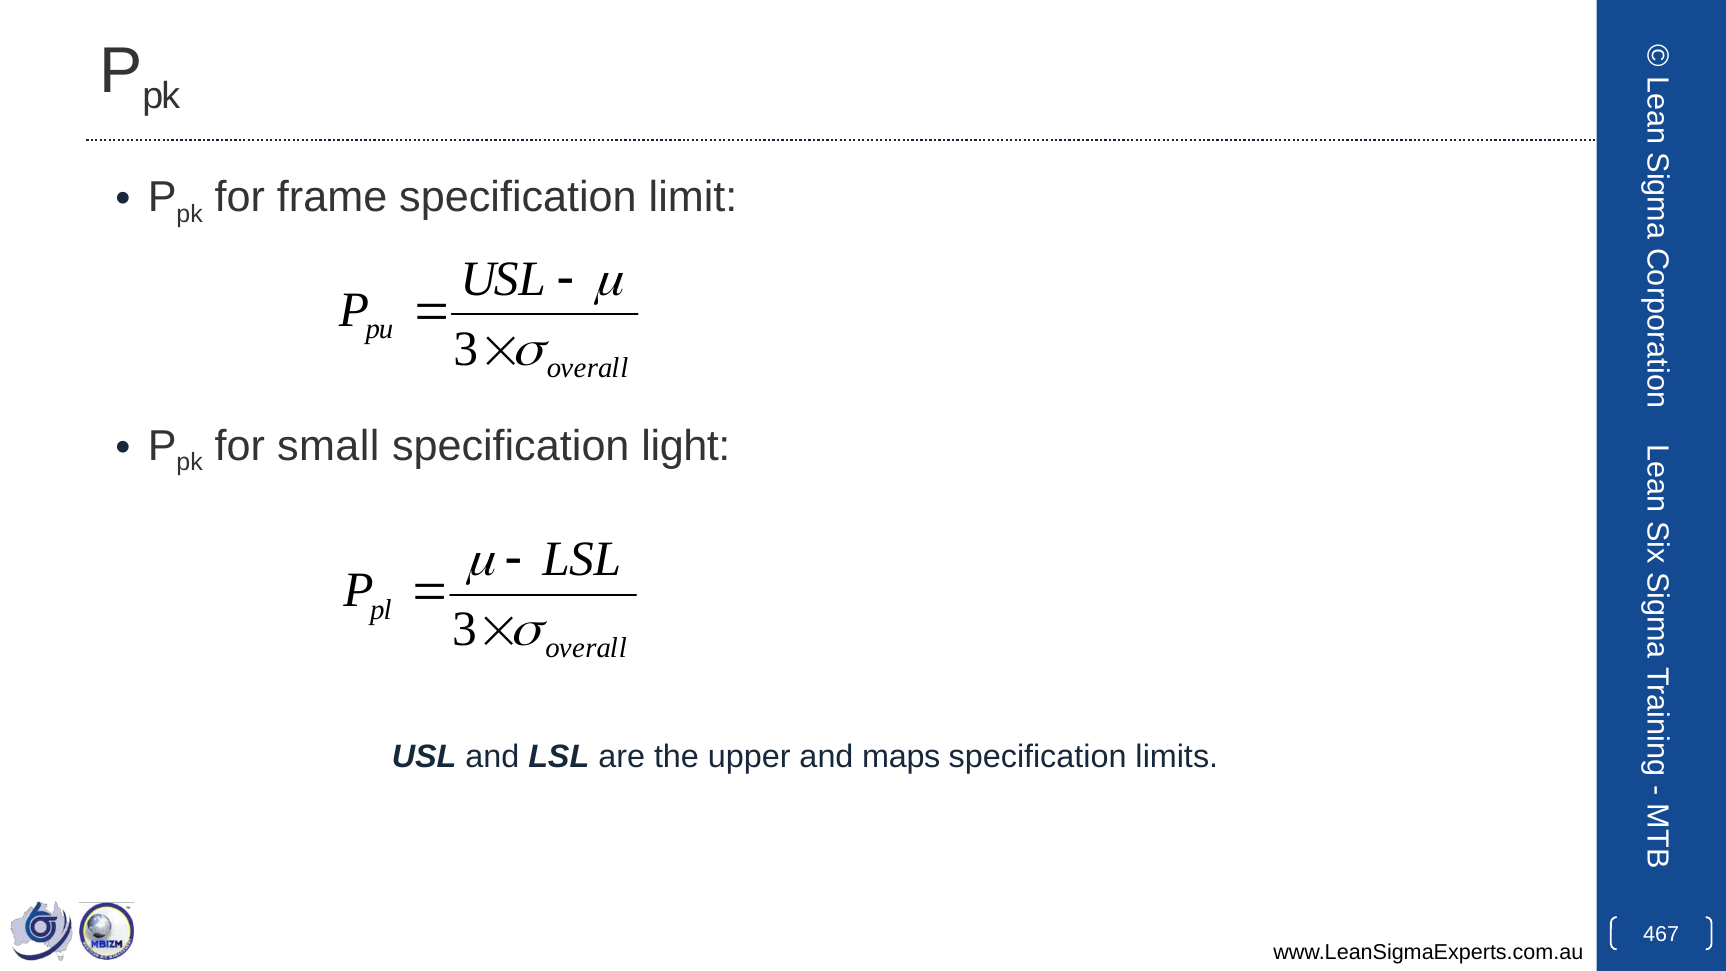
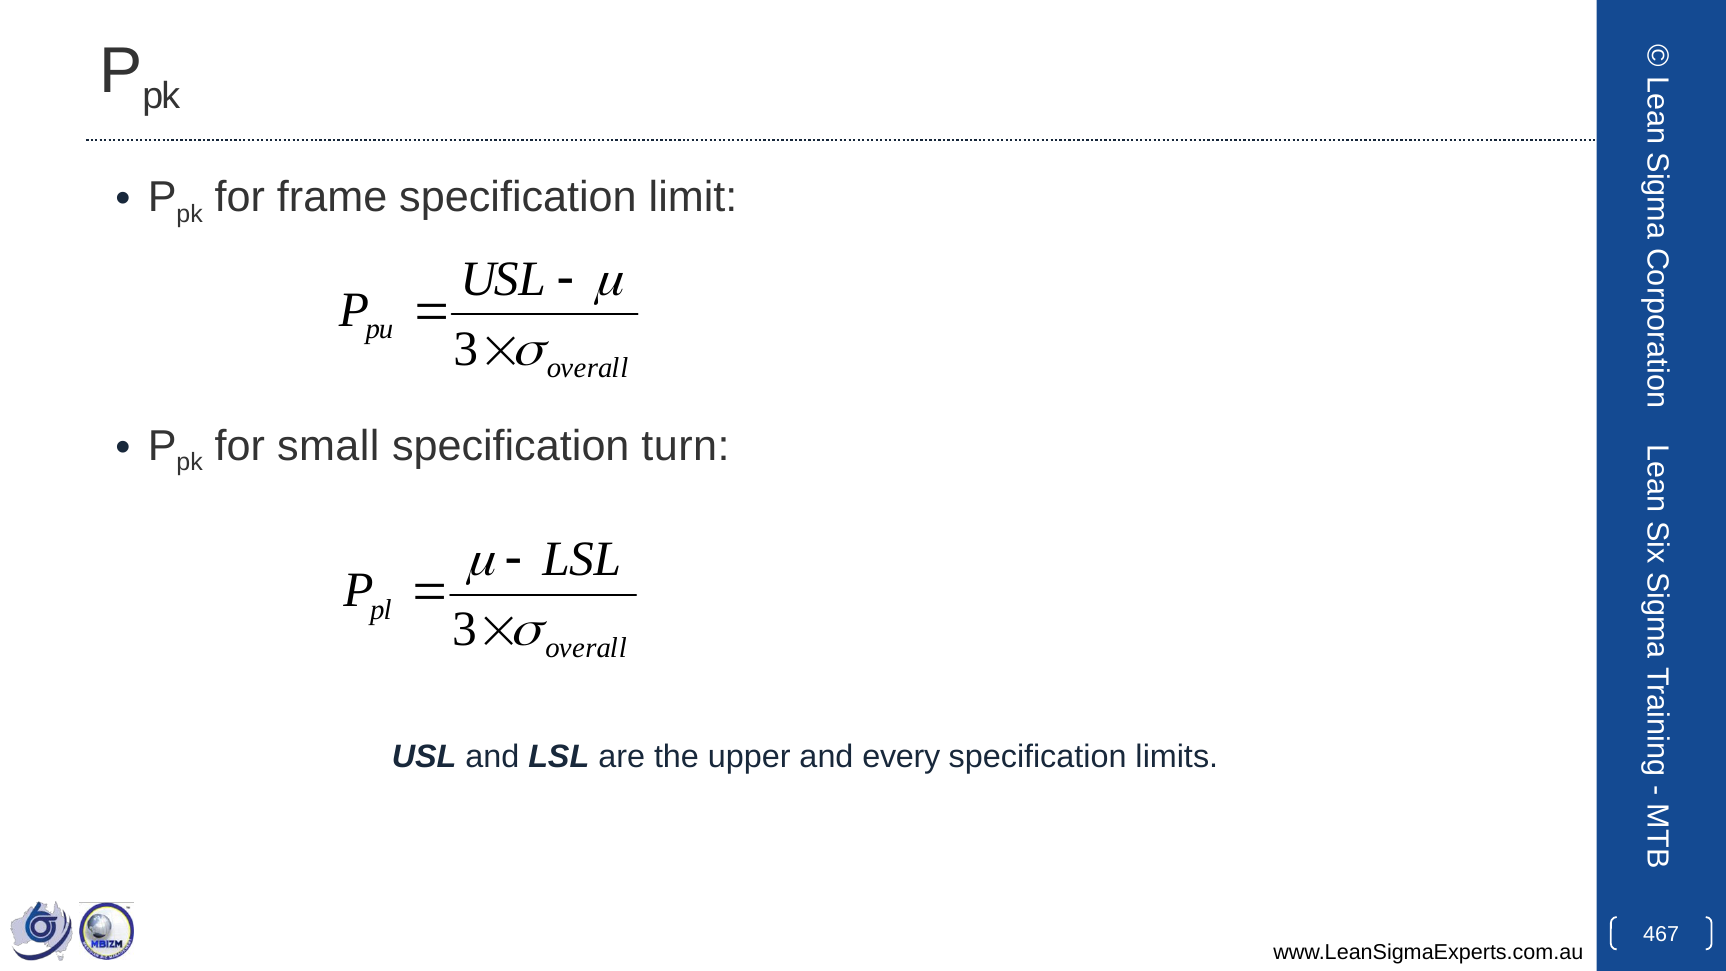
light: light -> turn
maps: maps -> every
